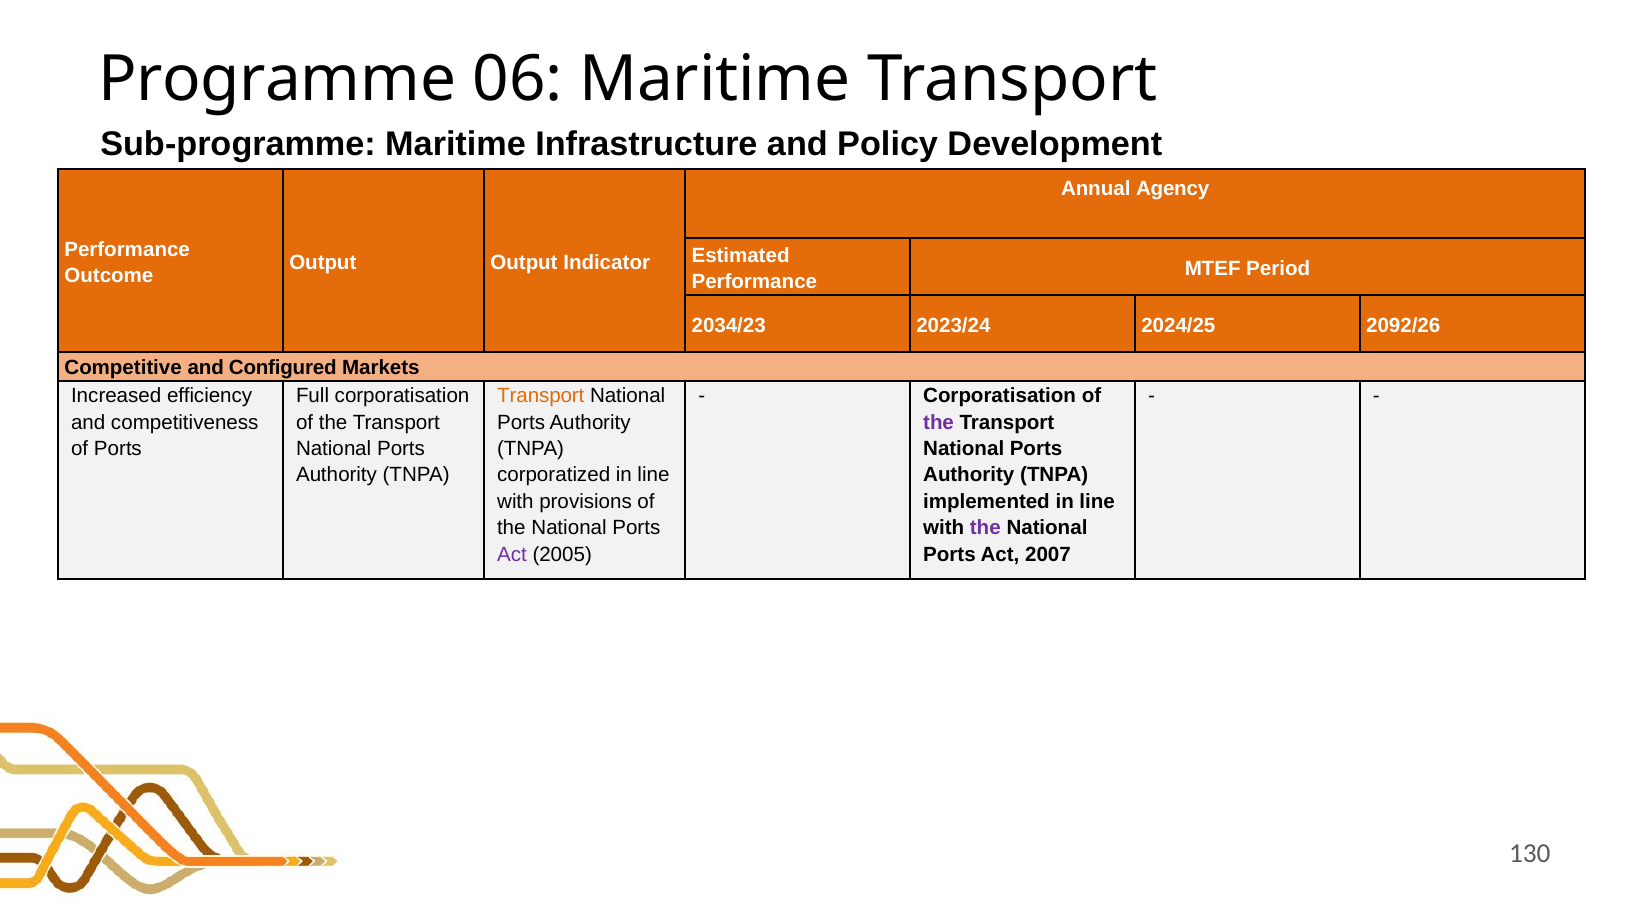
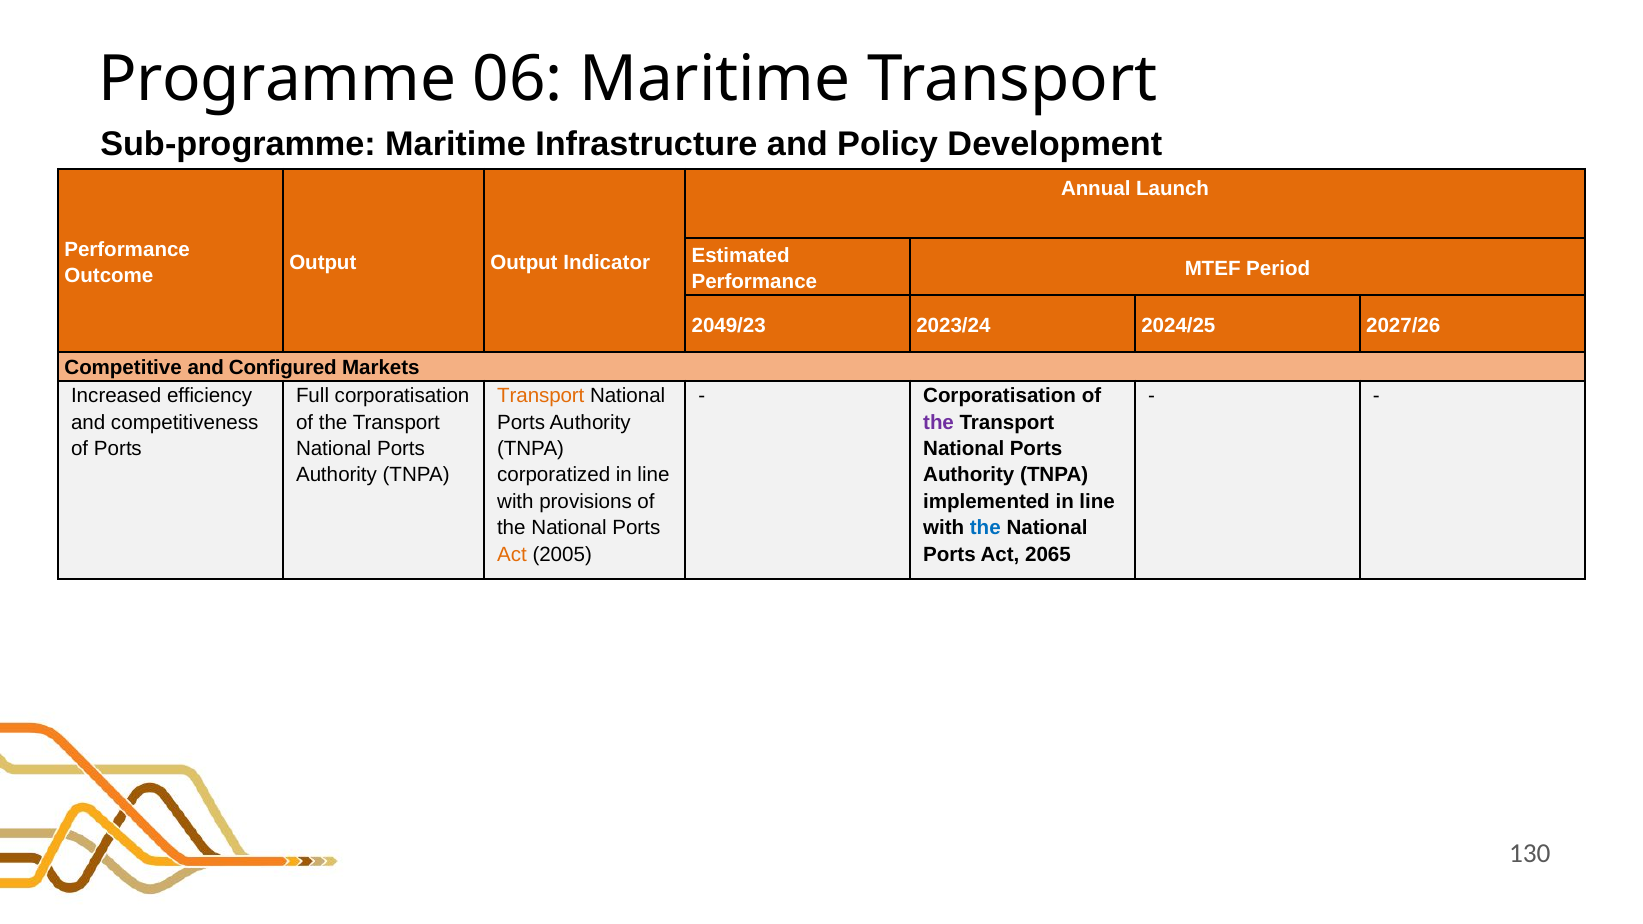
Agency: Agency -> Launch
2034/23: 2034/23 -> 2049/23
2092/26: 2092/26 -> 2027/26
the at (985, 528) colour: purple -> blue
Act at (512, 555) colour: purple -> orange
2007: 2007 -> 2065
